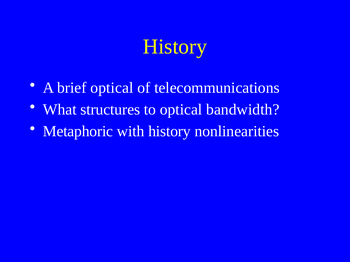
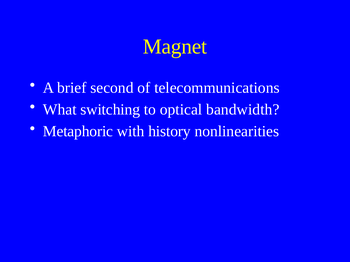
History at (175, 47): History -> Magnet
brief optical: optical -> second
structures: structures -> switching
